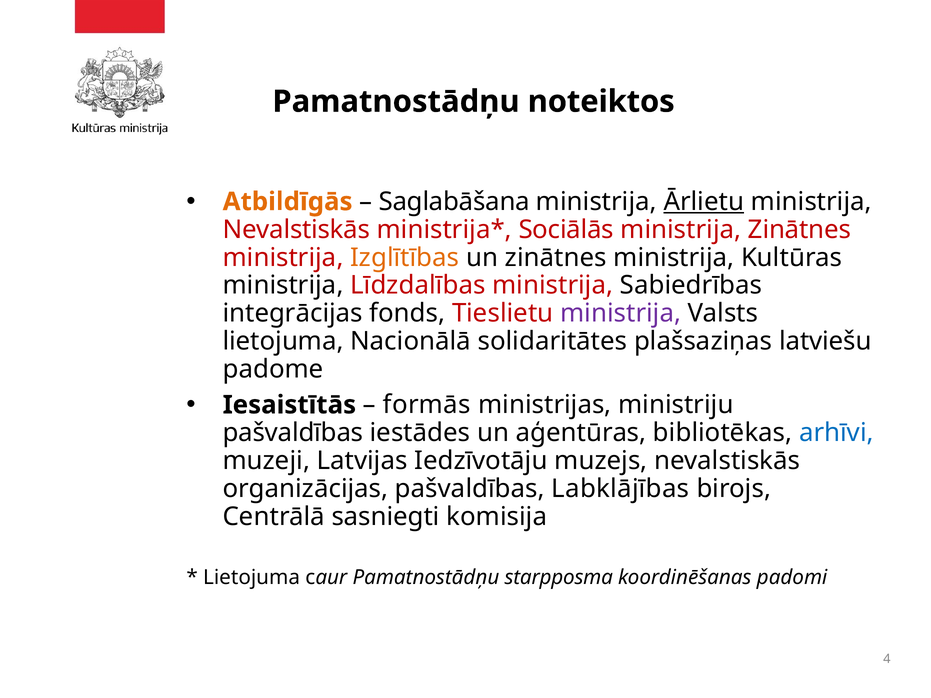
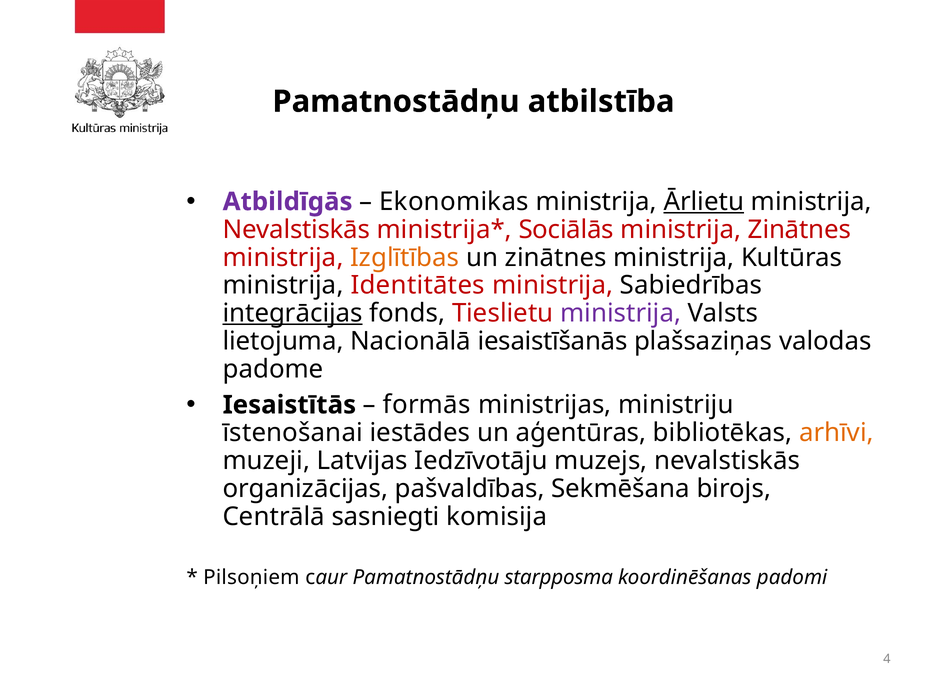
noteiktos: noteiktos -> atbilstība
Atbildīgās colour: orange -> purple
Saglabāšana: Saglabāšana -> Ekonomikas
Līdzdalības: Līdzdalības -> Identitātes
integrācijas underline: none -> present
solidaritātes: solidaritātes -> iesaistīšanās
latviešu: latviešu -> valodas
pašvaldības at (293, 433): pašvaldības -> īstenošanai
arhīvi colour: blue -> orange
Labklājības: Labklājības -> Sekmēšana
Lietojuma at (252, 578): Lietojuma -> Pilsoņiem
